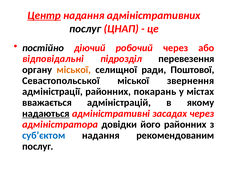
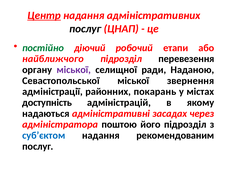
постійно colour: black -> green
робочий через: через -> етапи
відповідальні: відповідальні -> найближчого
міської at (74, 70) colour: orange -> purple
Поштової: Поштової -> Наданою
вважається: вважається -> доступність
надаються underline: present -> none
довідки: довідки -> поштою
його районних: районних -> підрозділ
